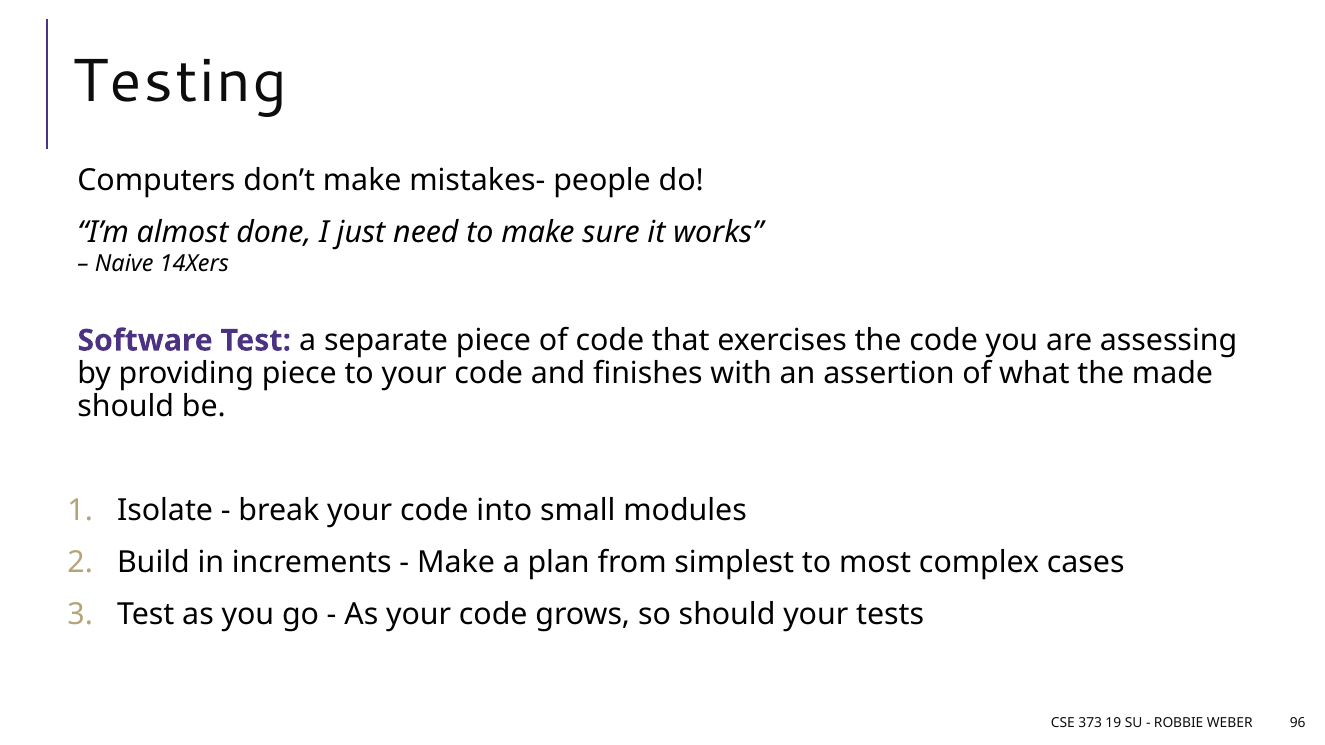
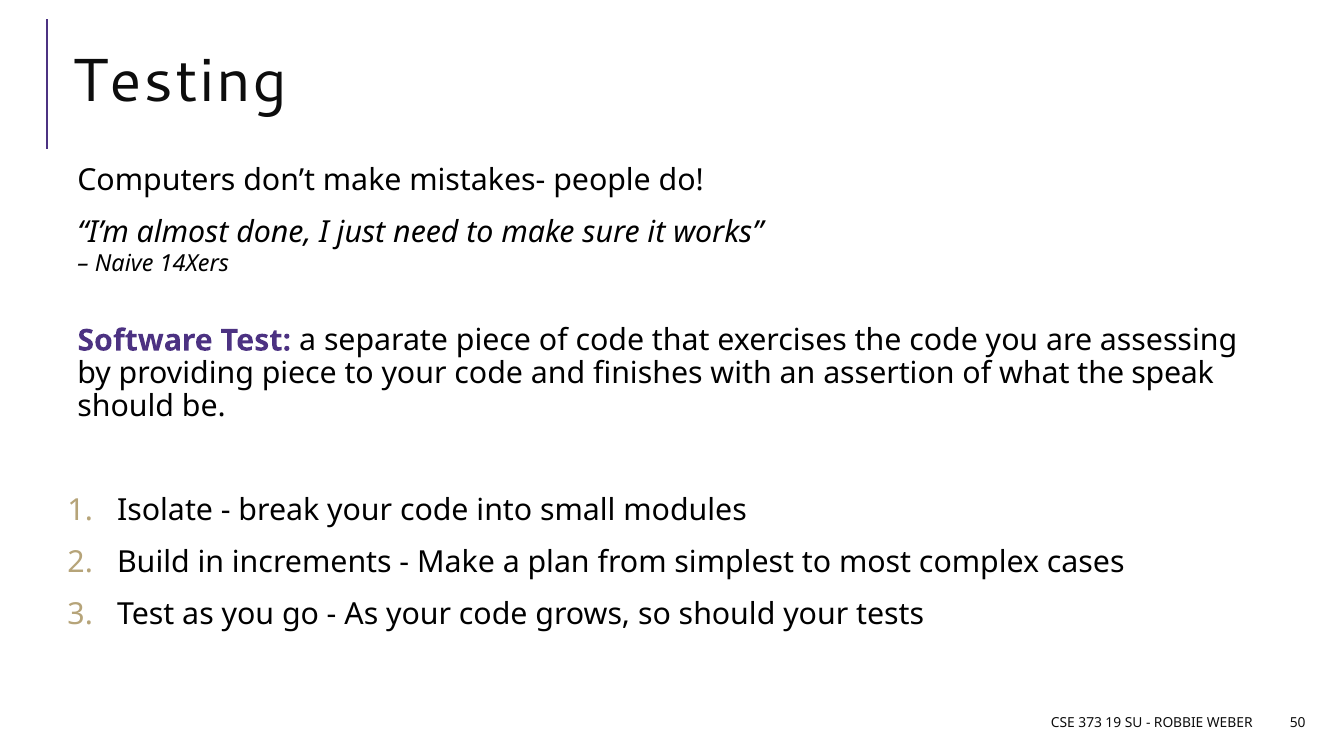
made: made -> speak
96: 96 -> 50
